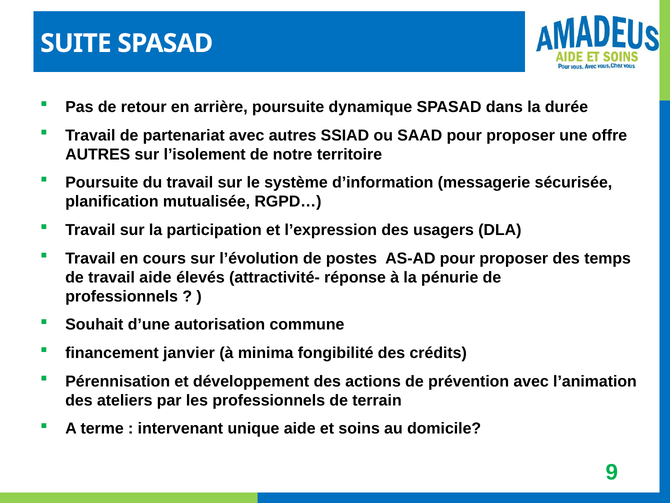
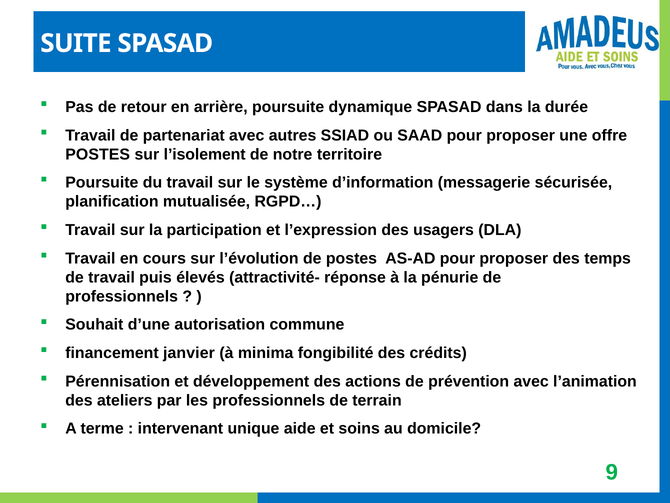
AUTRES at (98, 154): AUTRES -> POSTES
travail aide: aide -> puis
